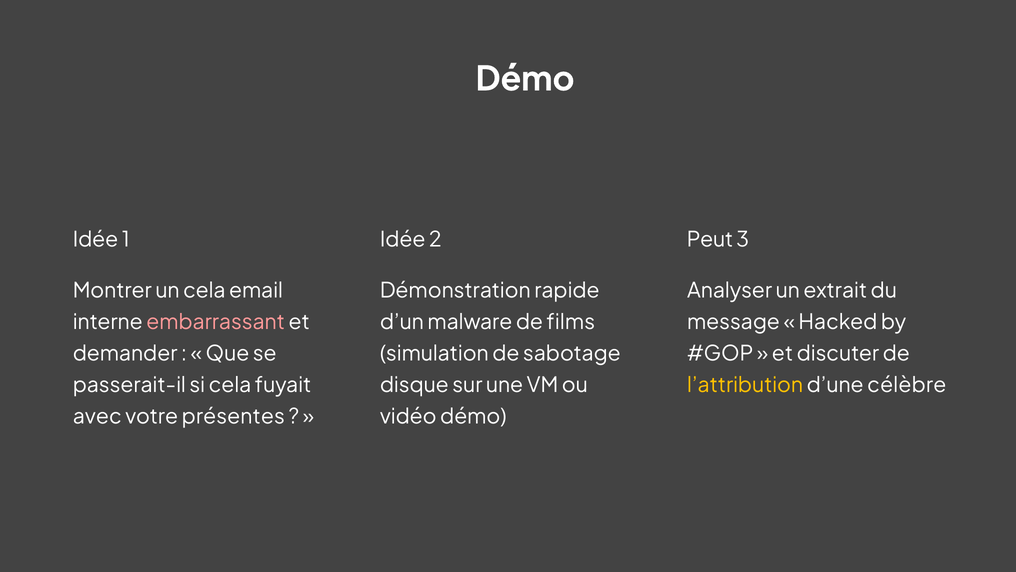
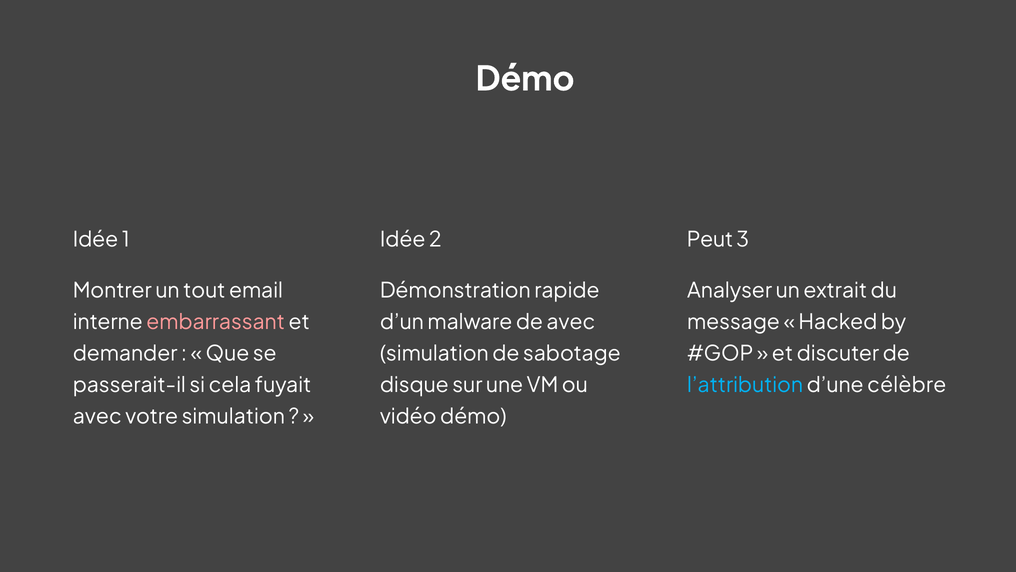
un cela: cela -> tout
de films: films -> avec
l’attribution colour: yellow -> light blue
votre présentes: présentes -> simulation
